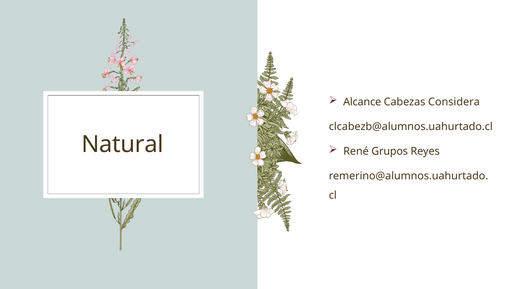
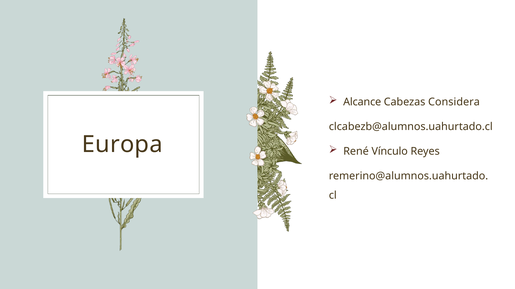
Natural: Natural -> Europa
Grupos: Grupos -> Vínculo
